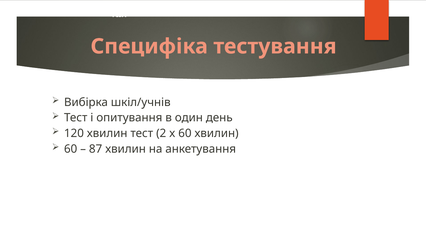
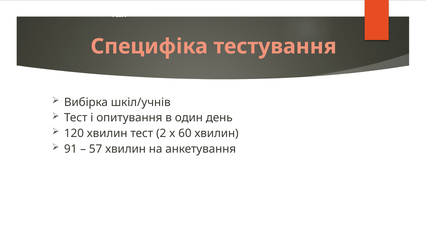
60 at (71, 149): 60 -> 91
87: 87 -> 57
